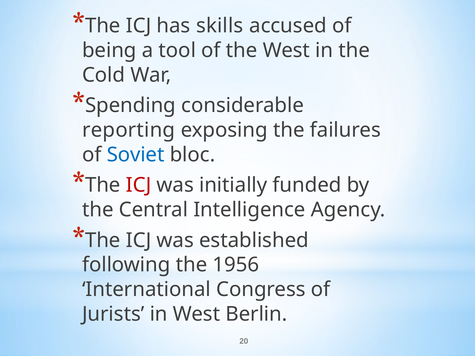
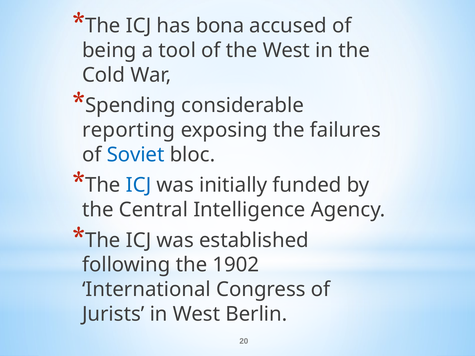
skills: skills -> bona
ICJ at (139, 185) colour: red -> blue
1956: 1956 -> 1902
